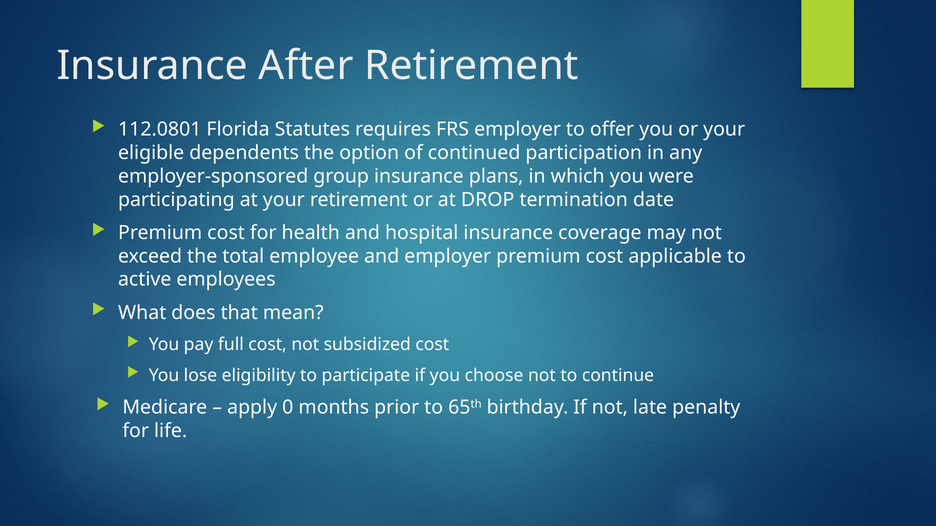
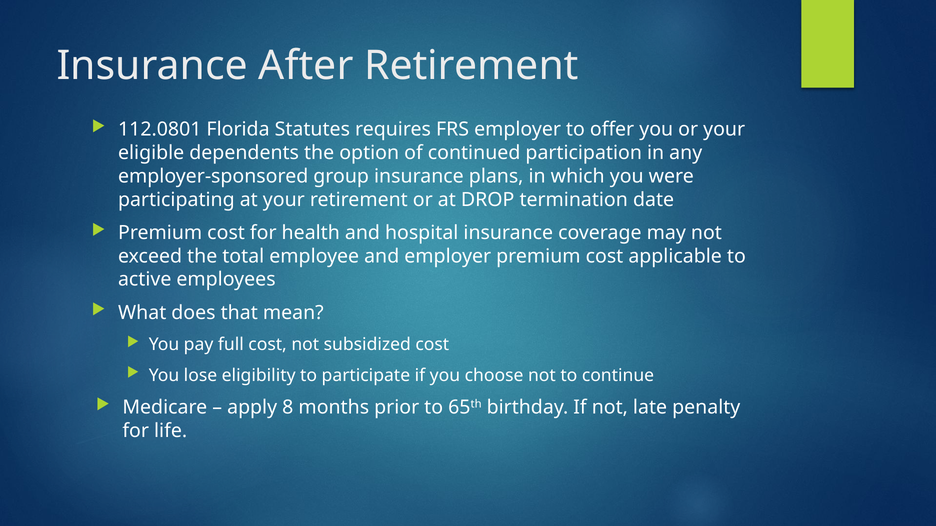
0: 0 -> 8
